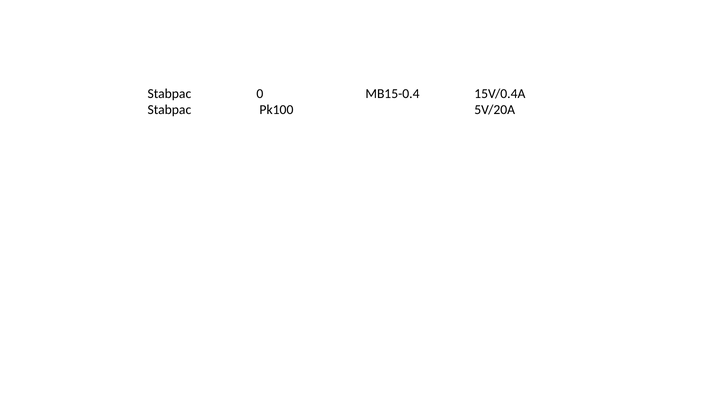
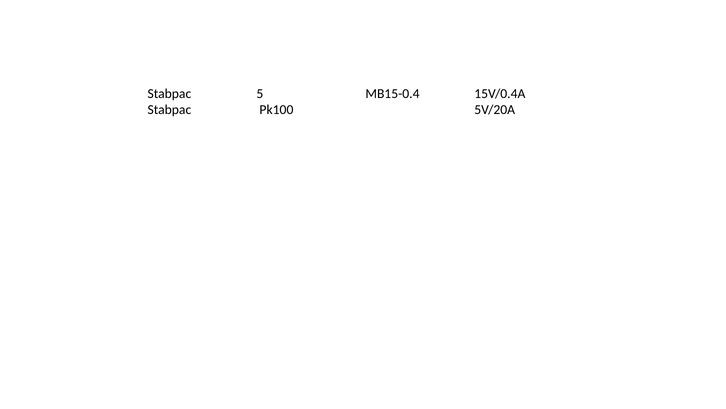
0: 0 -> 5
